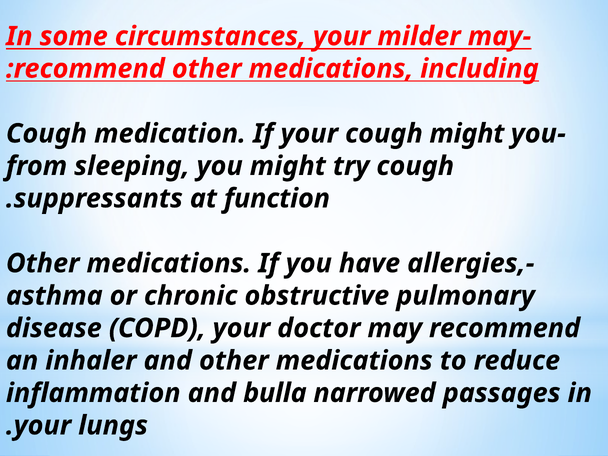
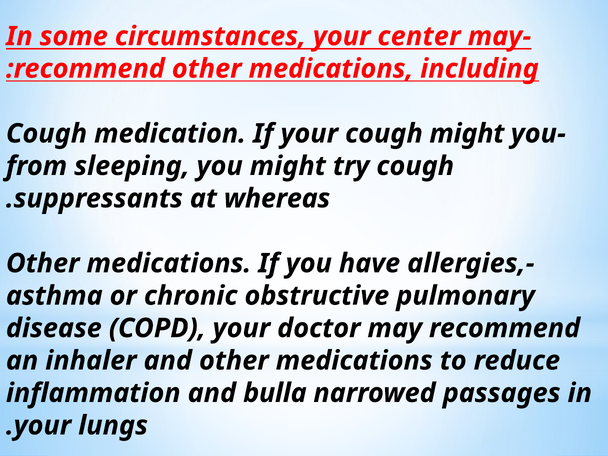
milder: milder -> center
function: function -> whereas
